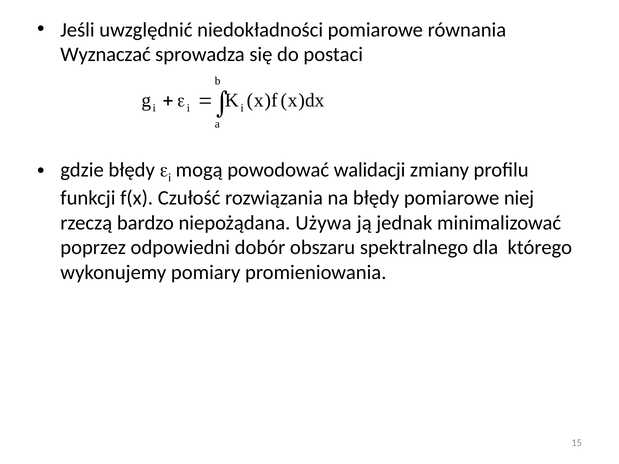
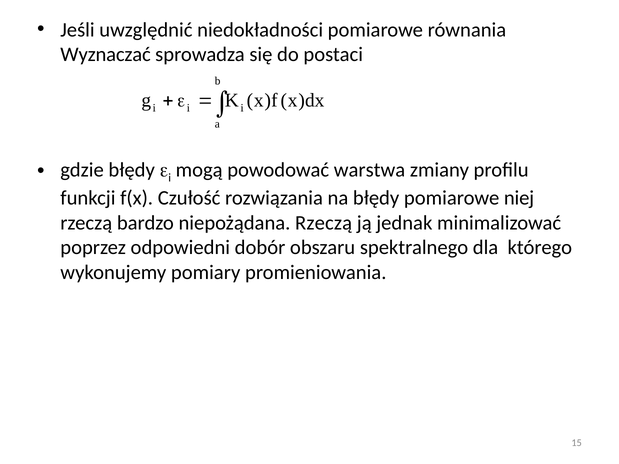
walidacji: walidacji -> warstwa
niepożądana Używa: Używa -> Rzeczą
